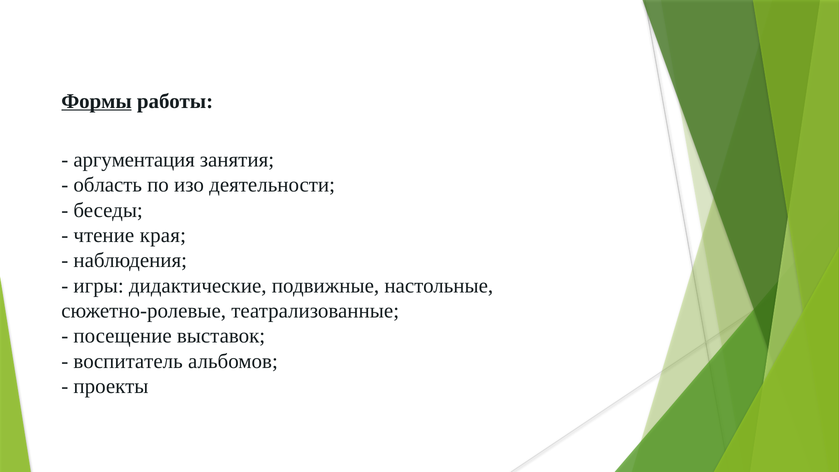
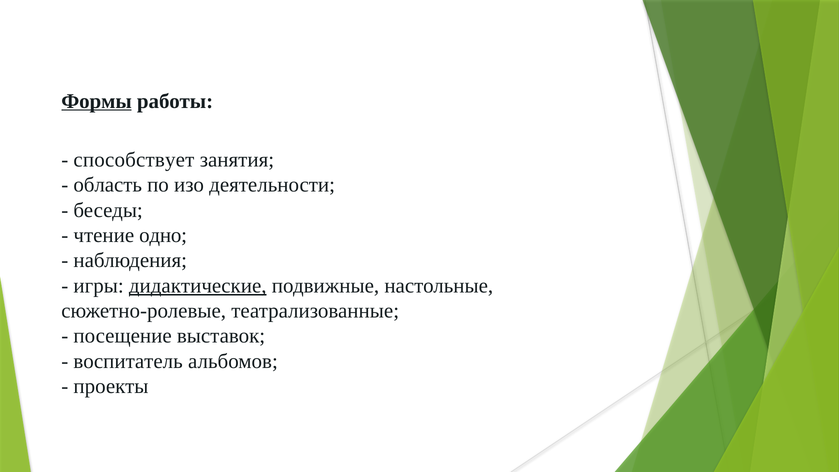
аргументация: аргументация -> способствует
края: края -> одно
дидактические underline: none -> present
